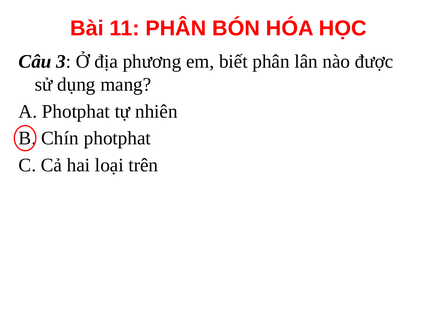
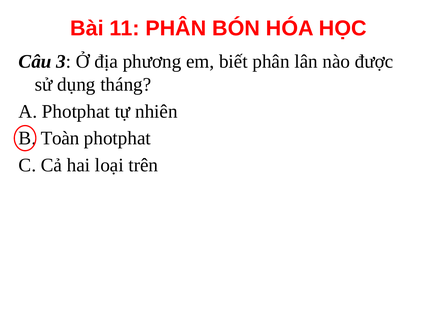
mang: mang -> tháng
Chín: Chín -> Toàn
